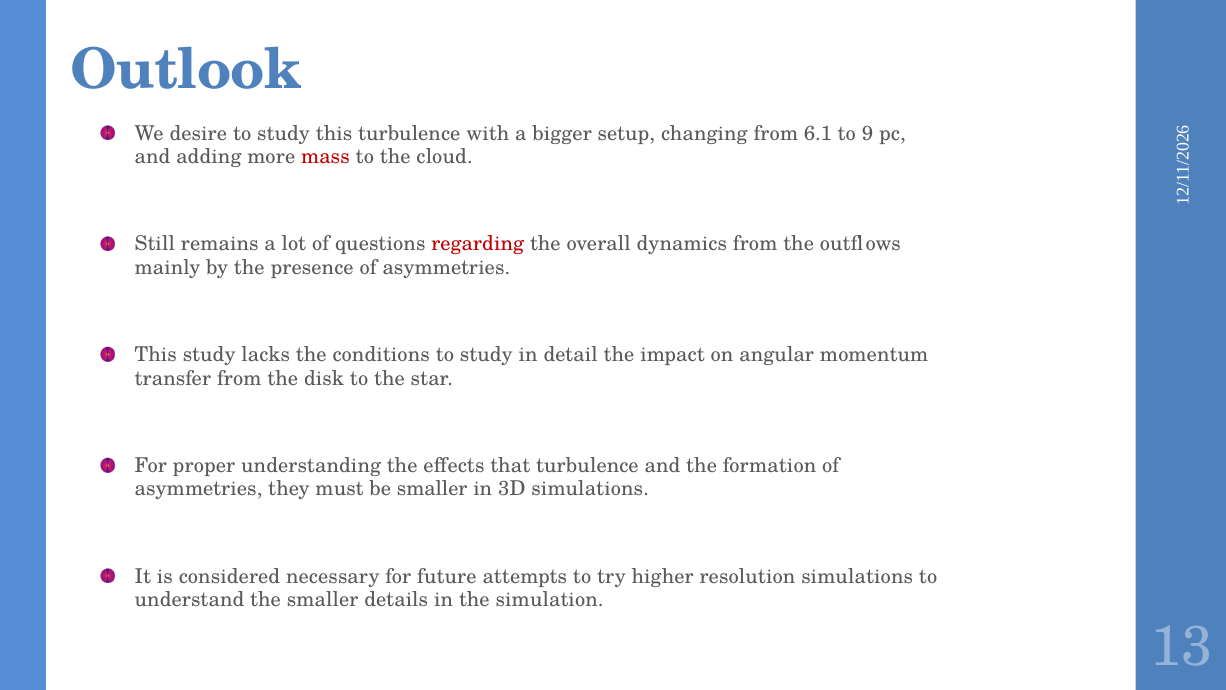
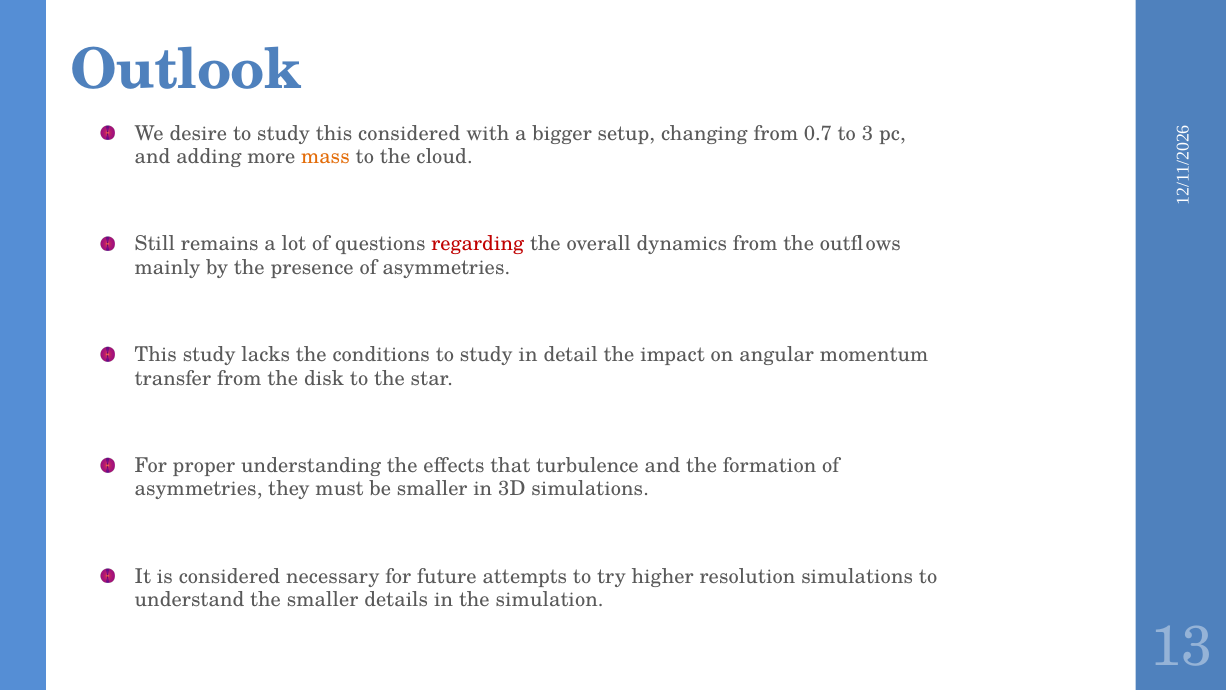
this turbulence: turbulence -> considered
6.1: 6.1 -> 0.7
9: 9 -> 3
mass colour: red -> orange
